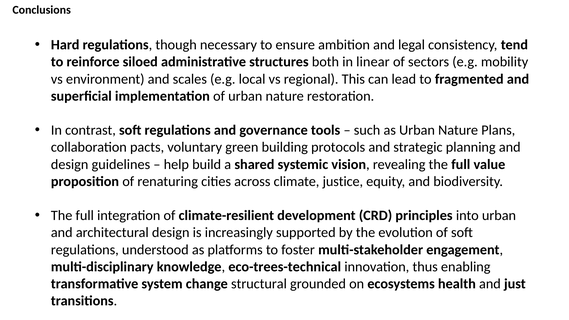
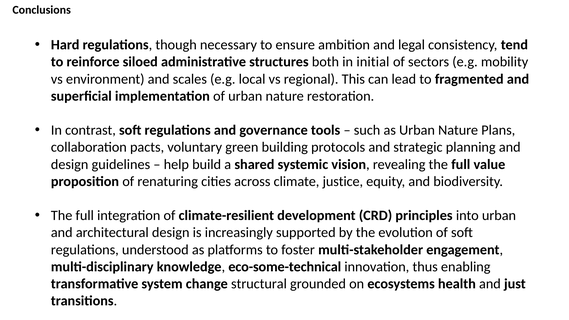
linear: linear -> initial
eco-trees-technical: eco-trees-technical -> eco-some-technical
